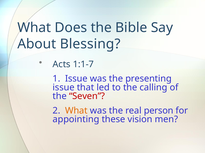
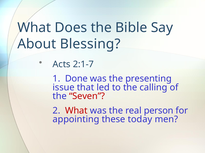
1:1-7: 1:1-7 -> 2:1-7
1 Issue: Issue -> Done
What at (76, 111) colour: orange -> red
vision: vision -> today
